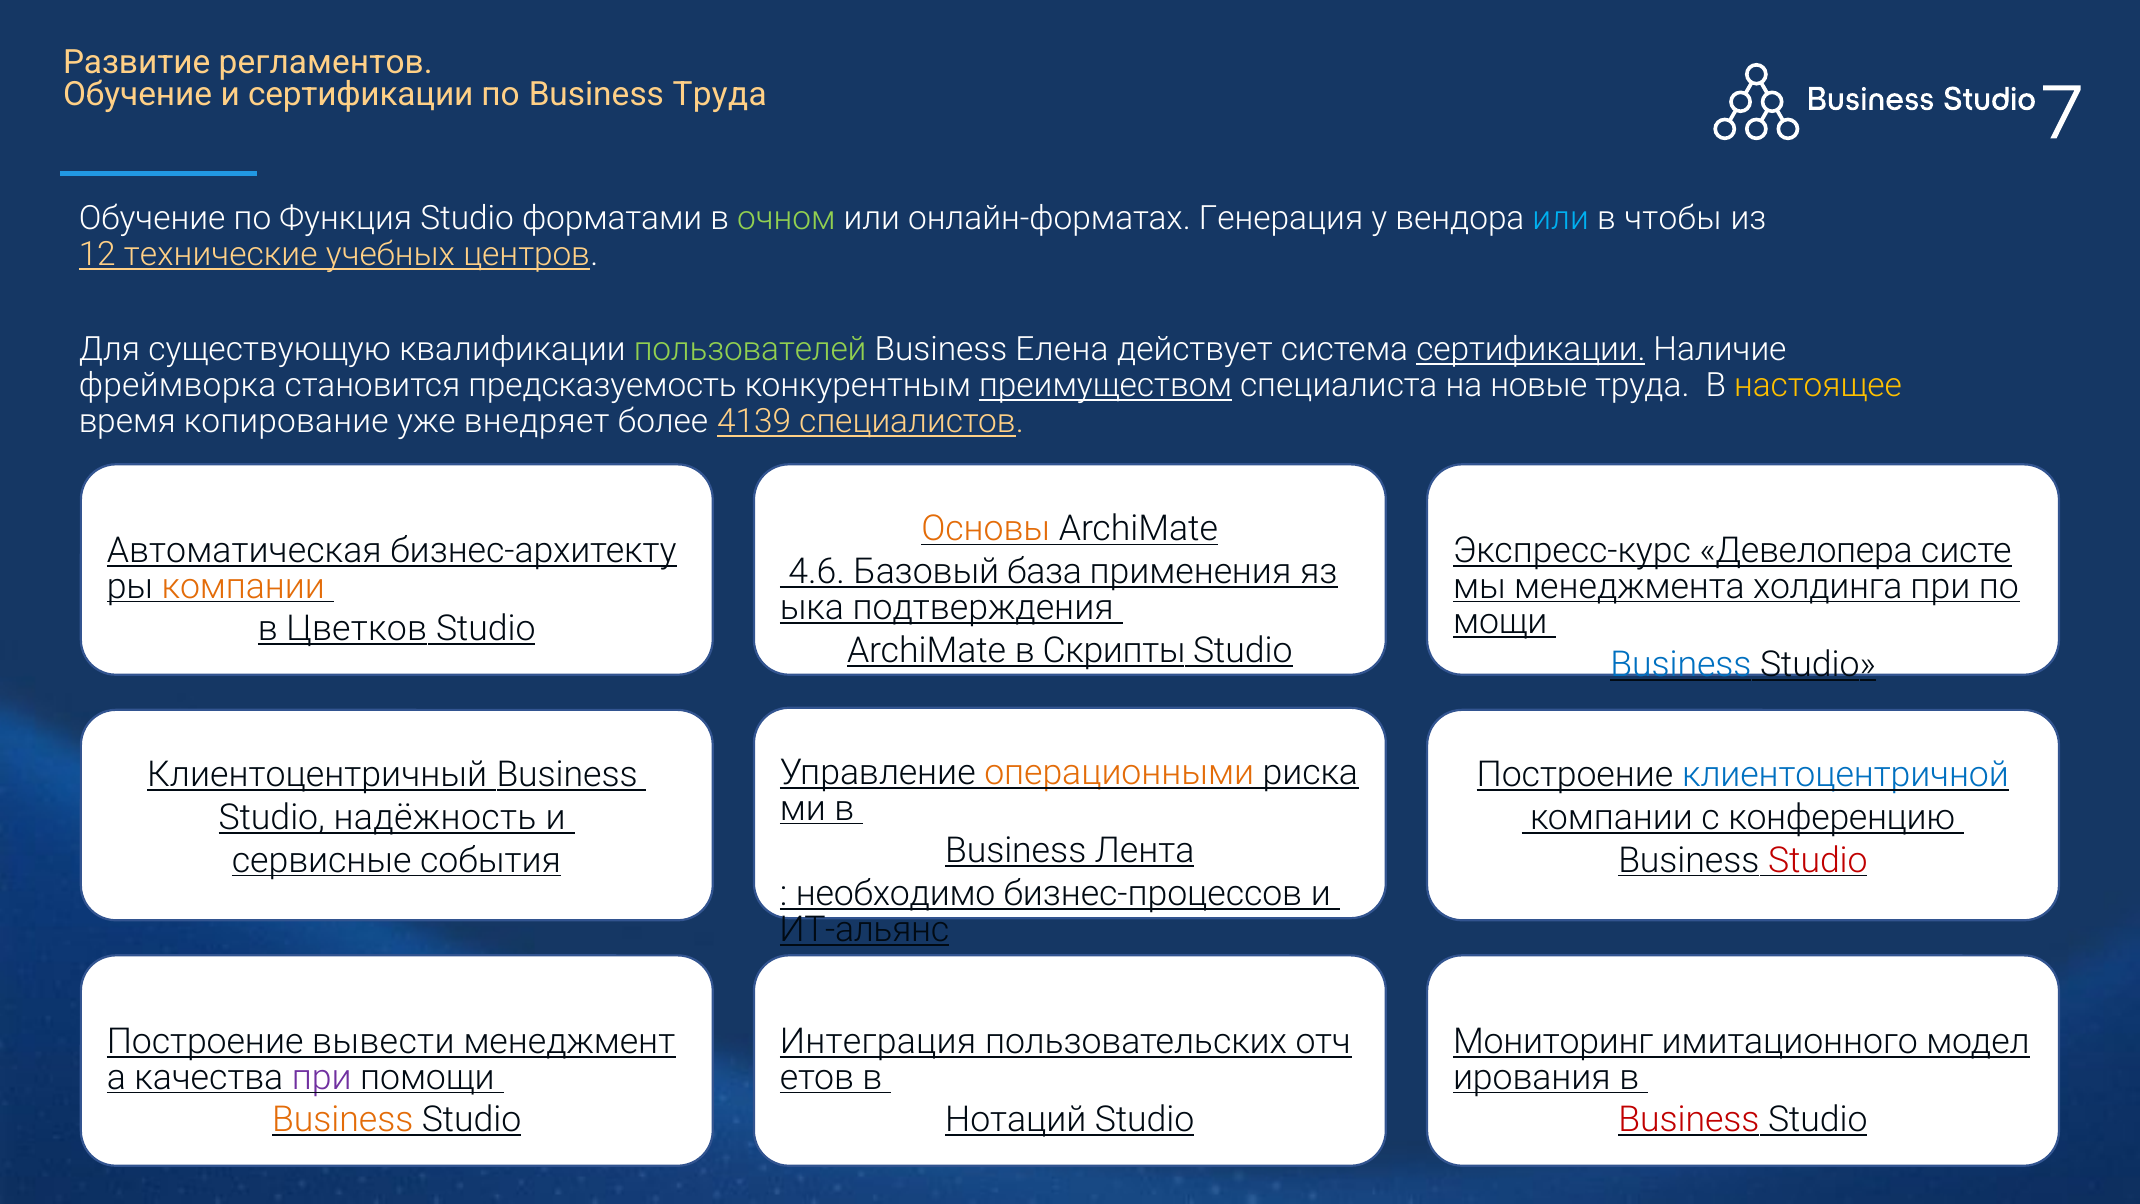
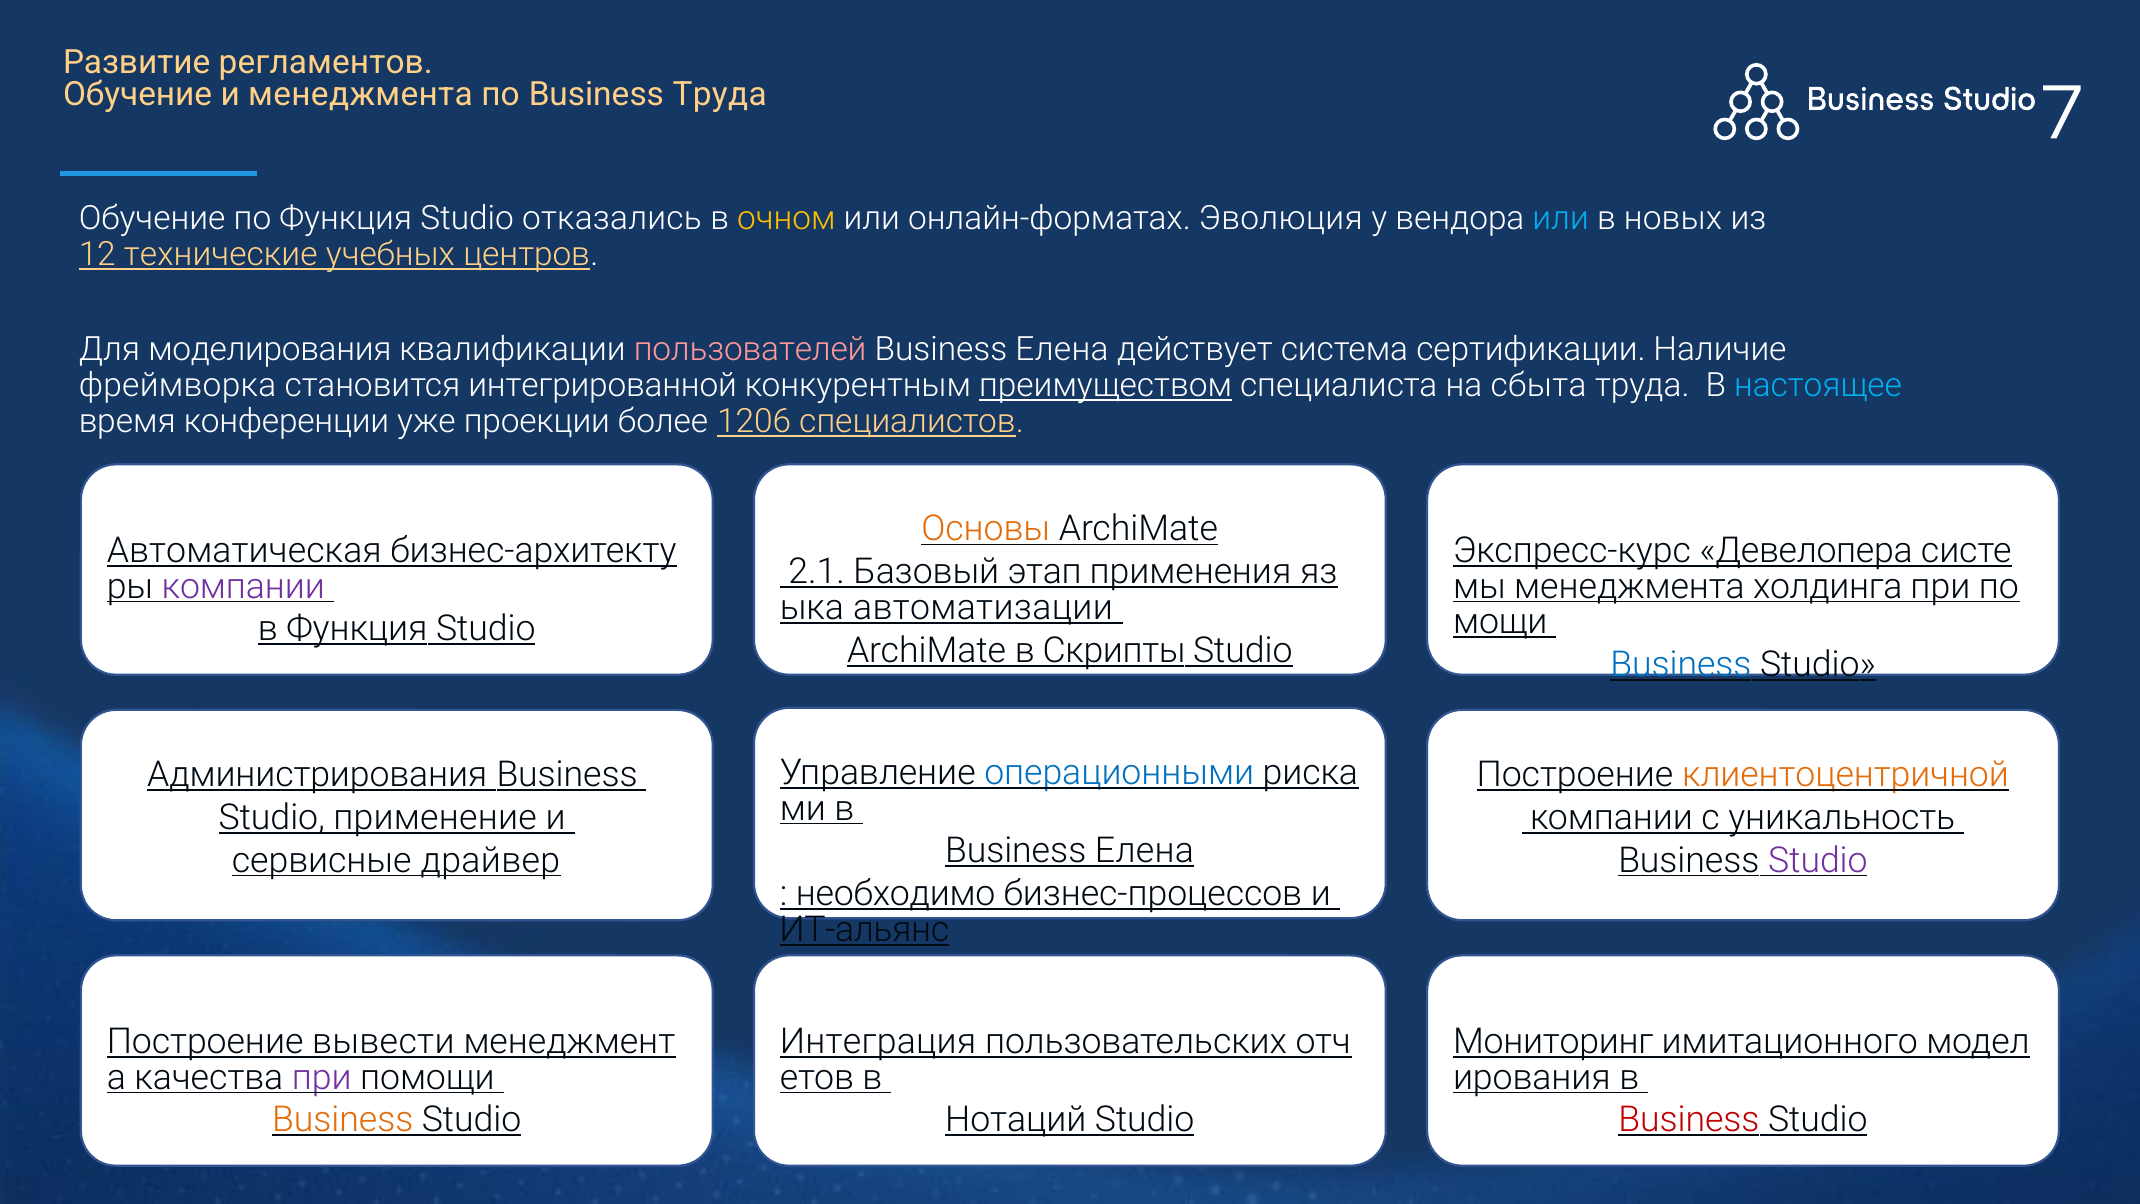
и сертификации: сертификации -> менеджмента
форматами: форматами -> отказались
очном colour: light green -> yellow
Генерация: Генерация -> Эволюция
чтобы: чтобы -> новых
существующую: существующую -> моделирования
пользователей colour: light green -> pink
сертификации at (1531, 349) underline: present -> none
предсказуемость: предсказуемость -> интегрированной
новые: новые -> сбыта
настоящее colour: yellow -> light blue
копирование: копирование -> конференции
внедряет: внедряет -> проекции
4139: 4139 -> 1206
4.6: 4.6 -> 2.1
база: база -> этап
компании at (243, 586) colour: orange -> purple
подтверждения: подтверждения -> автоматизации
в Цветков: Цветков -> Функция
операционными colour: orange -> blue
Клиентоцентричный: Клиентоцентричный -> Администрирования
клиентоцентричной colour: blue -> orange
надёжность: надёжность -> применение
конференцию: конференцию -> уникальность
Лента at (1145, 851): Лента -> Елена
события: события -> драйвер
Studio at (1818, 860) colour: red -> purple
